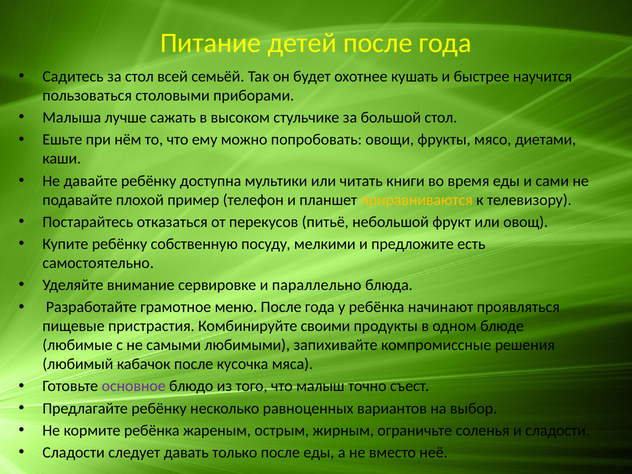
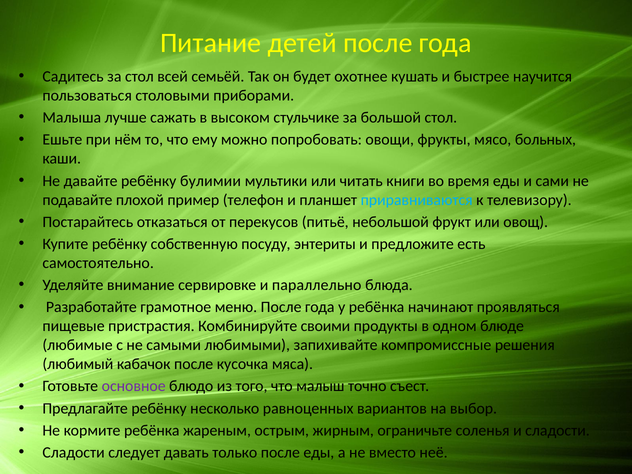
диетами: диетами -> больных
доступна: доступна -> булимии
приравниваются colour: yellow -> light blue
мелкими: мелкими -> энтериты
